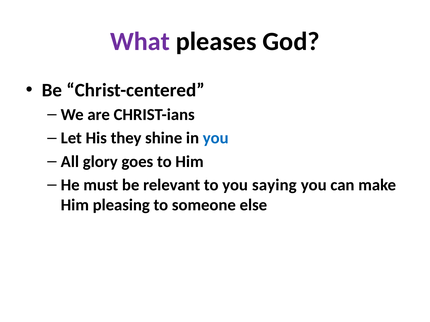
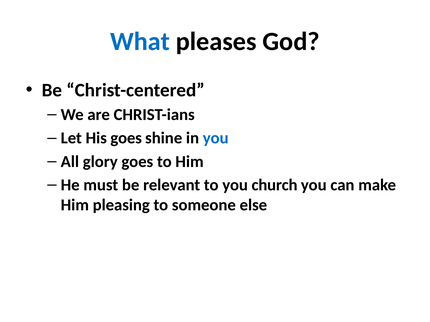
What colour: purple -> blue
His they: they -> goes
saying: saying -> church
